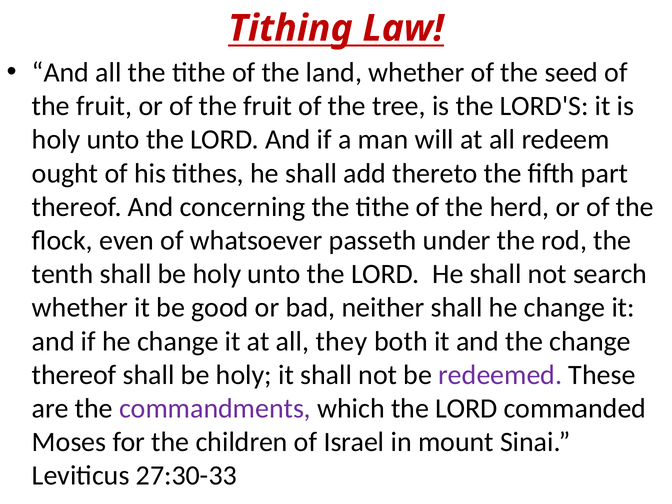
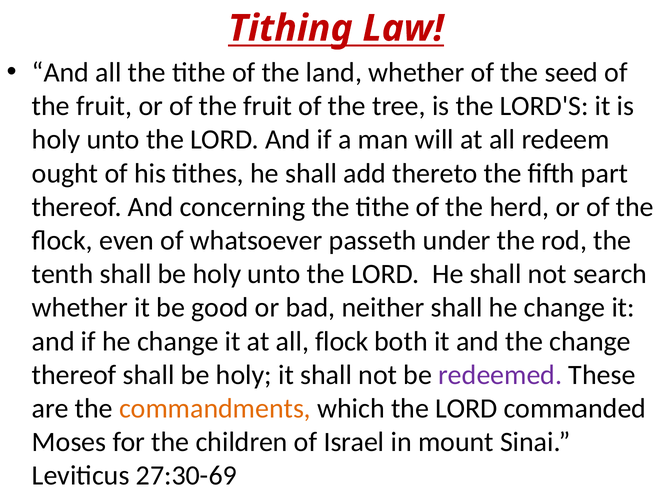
all they: they -> flock
commandments colour: purple -> orange
27:30-33: 27:30-33 -> 27:30-69
